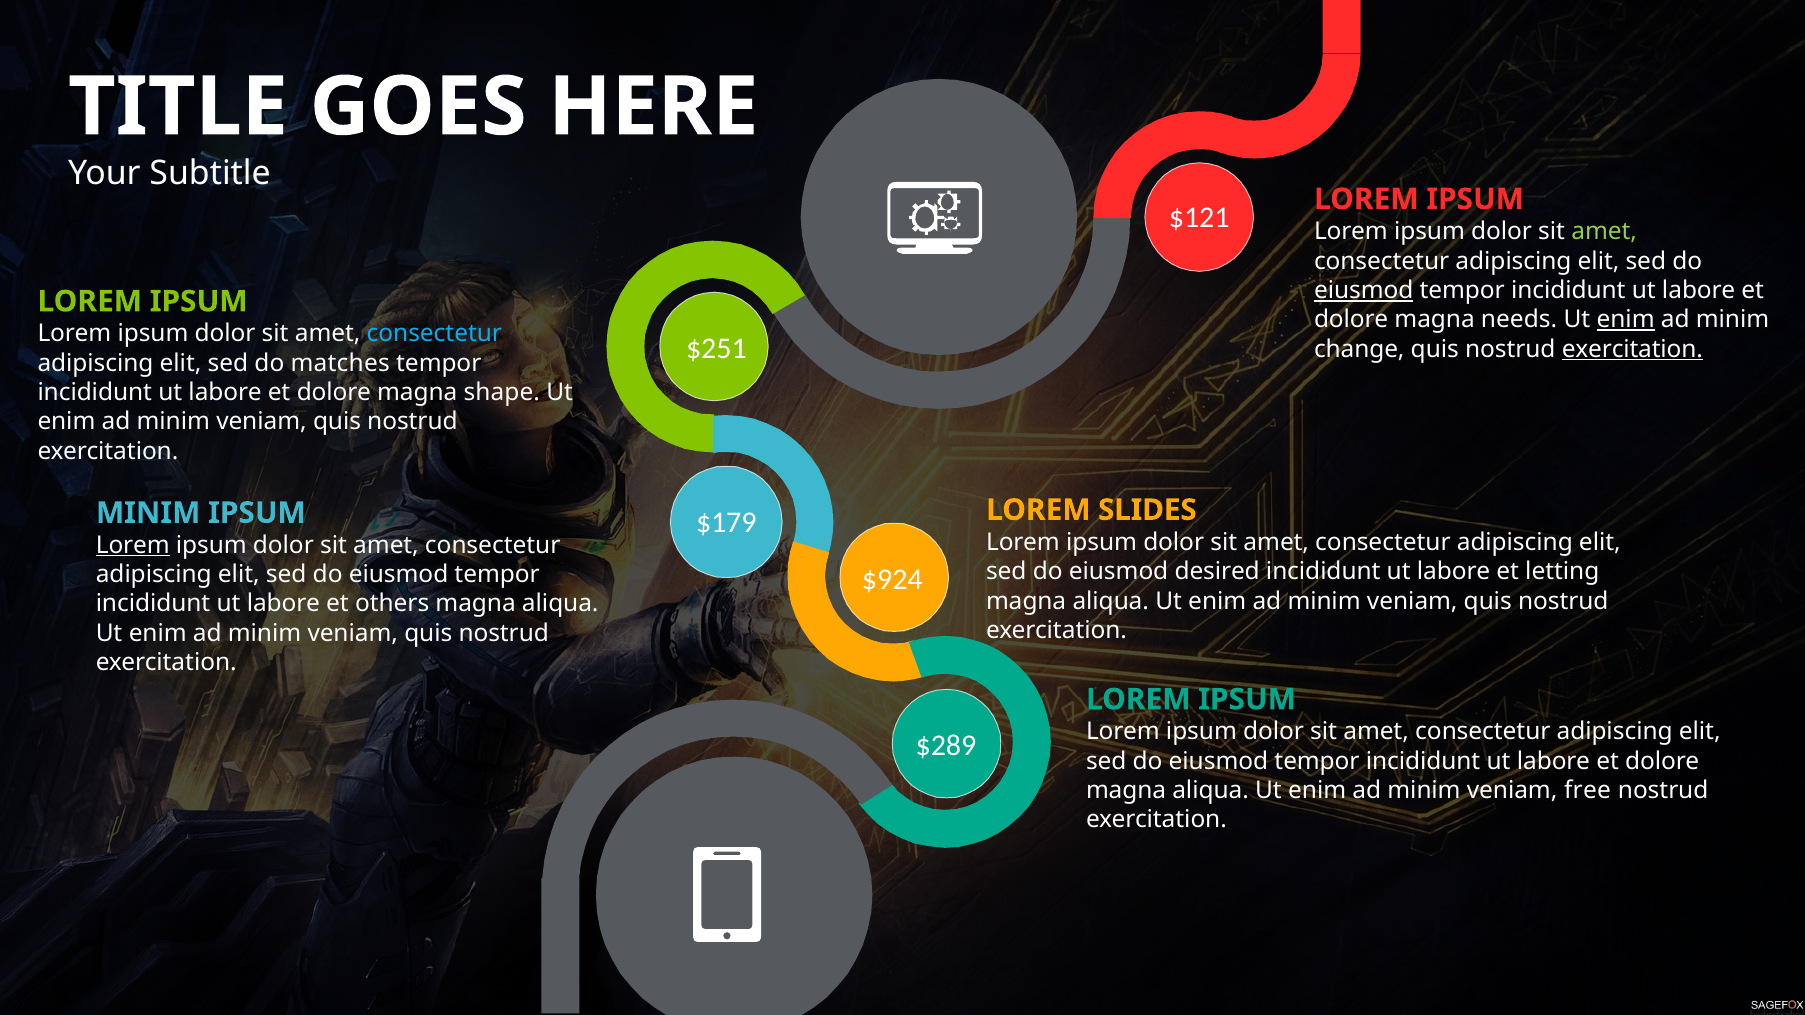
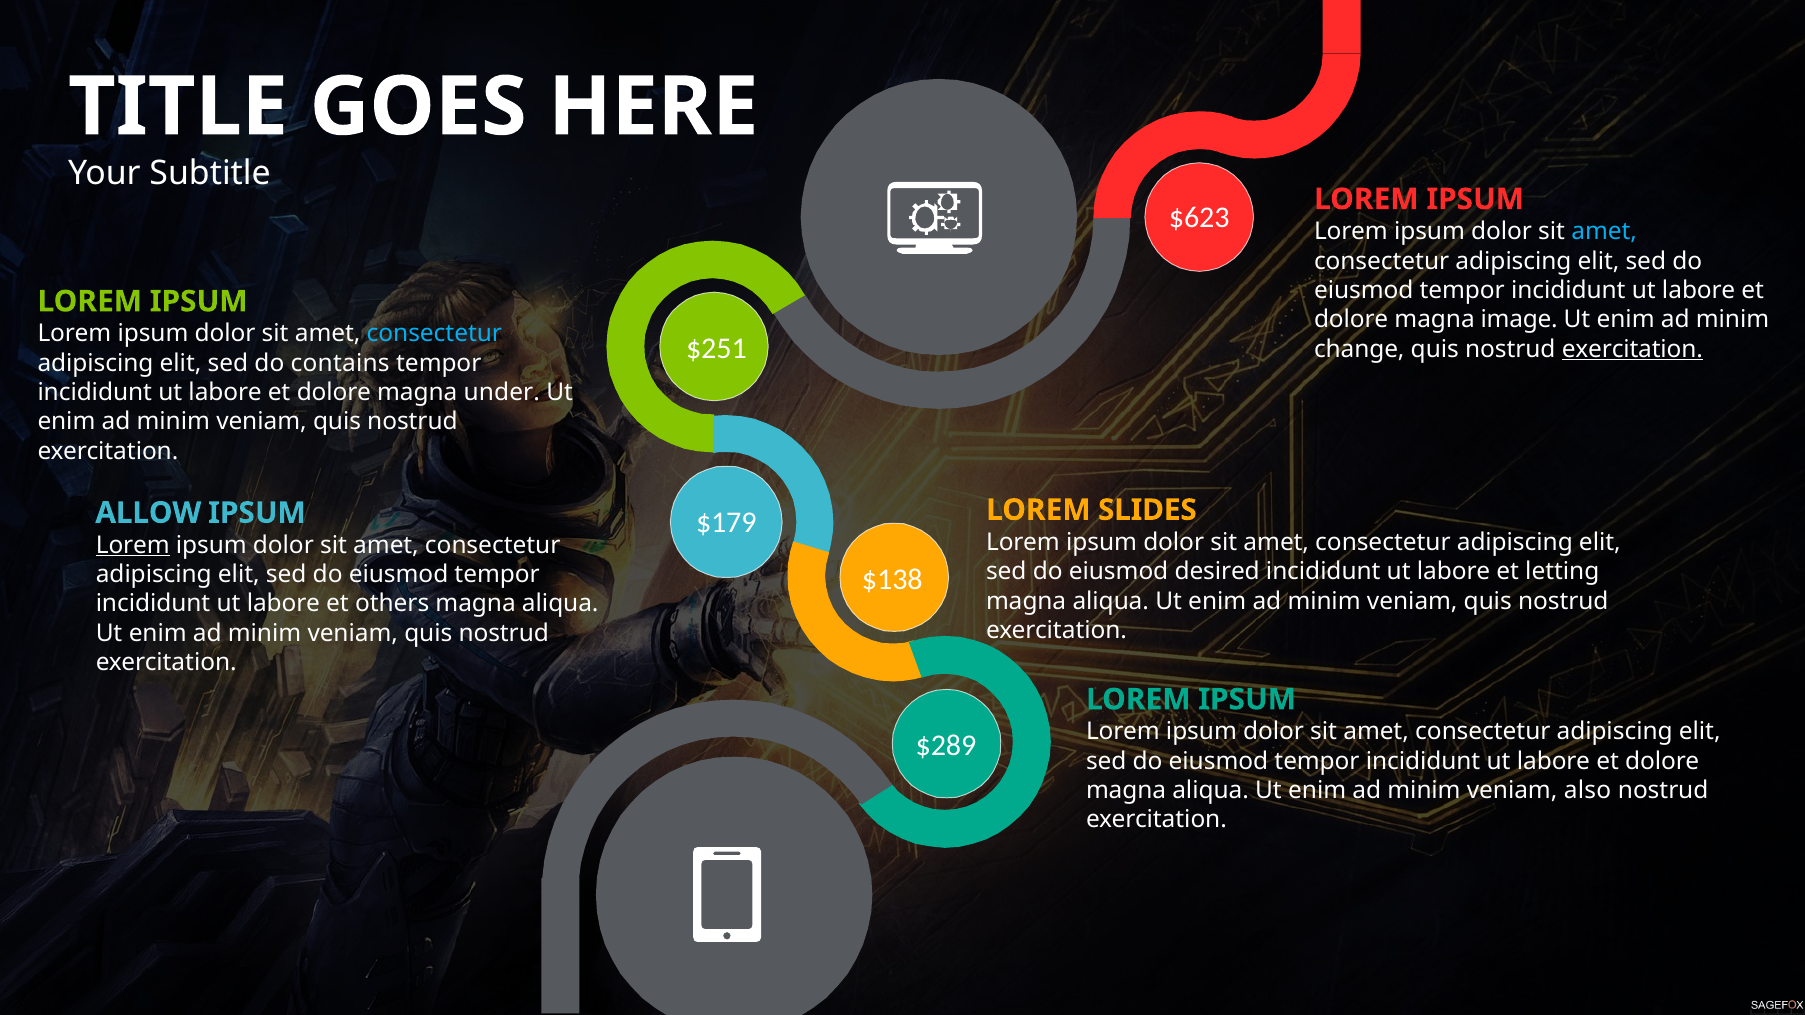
$121: $121 -> $623
amet at (1604, 232) colour: light green -> light blue
eiusmod at (1364, 290) underline: present -> none
needs: needs -> image
enim at (1626, 320) underline: present -> none
matches: matches -> contains
shape: shape -> under
MINIM at (148, 513): MINIM -> ALLOW
$924: $924 -> $138
free: free -> also
